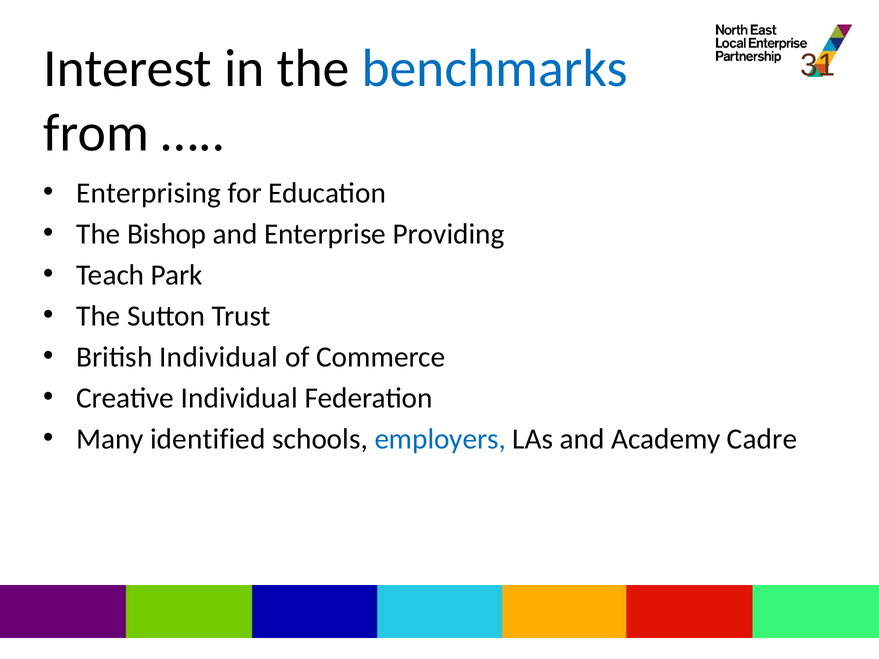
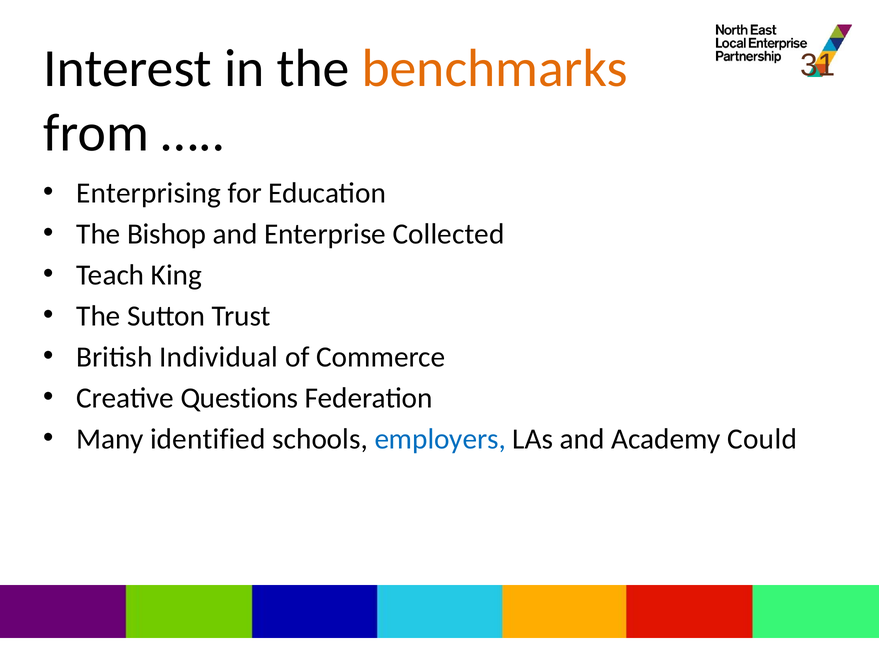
benchmarks colour: blue -> orange
Providing: Providing -> Collected
Park: Park -> King
Creative Individual: Individual -> Questions
Cadre: Cadre -> Could
